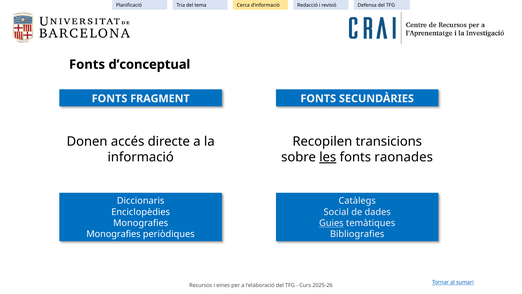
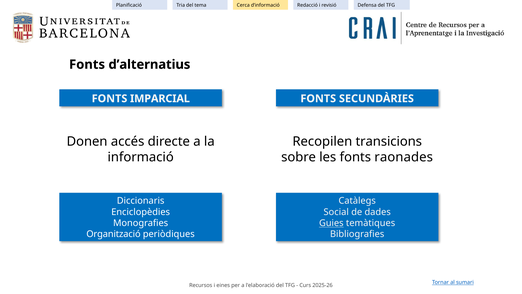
d’conceptual: d’conceptual -> d’alternatius
FRAGMENT: FRAGMENT -> IMPARCIAL
les underline: present -> none
Monografies at (113, 234): Monografies -> Organització
